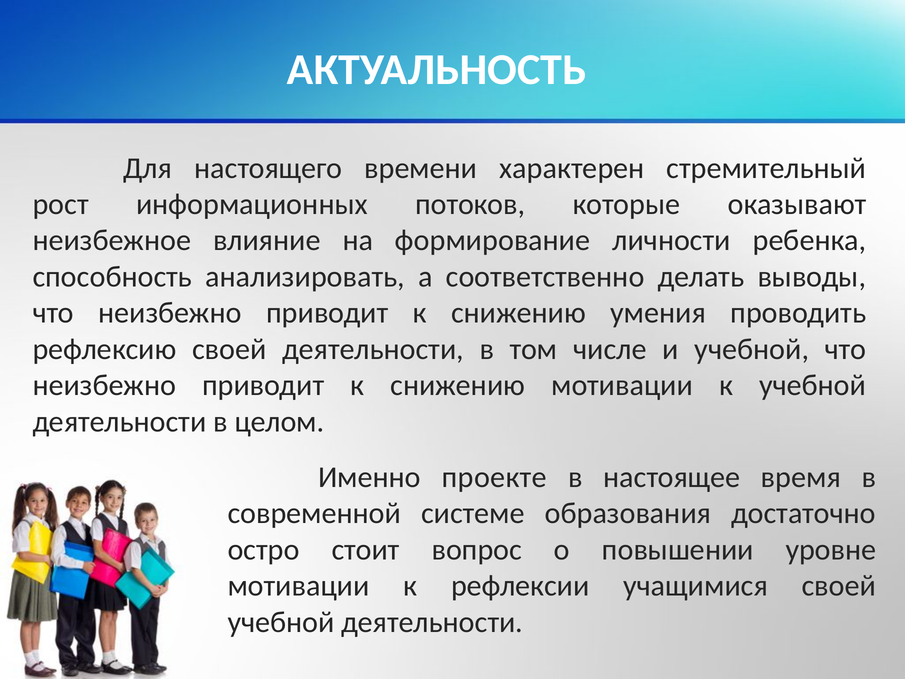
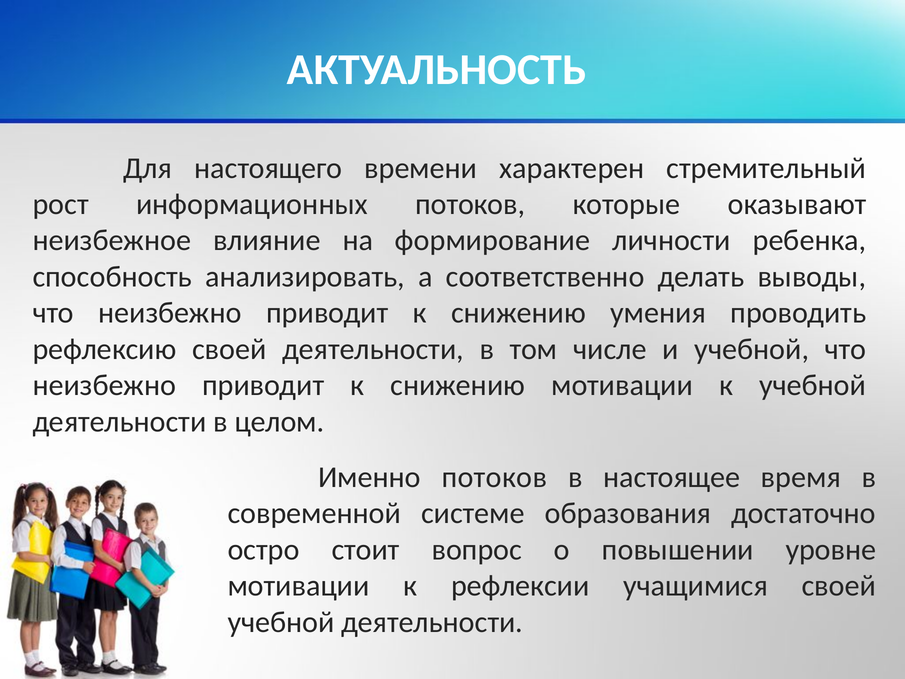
Именно проекте: проекте -> потоков
